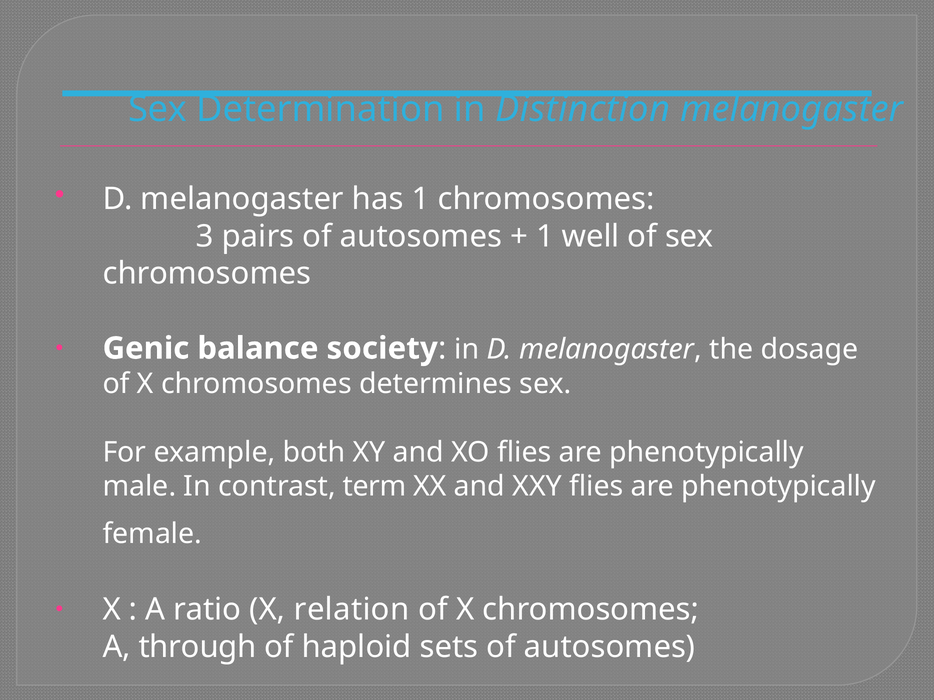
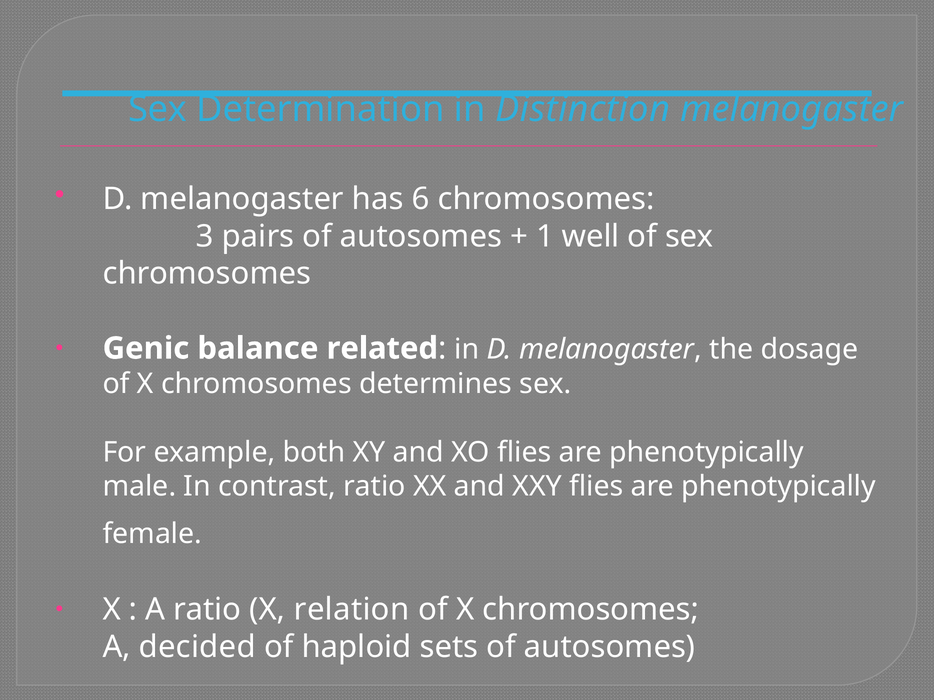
has 1: 1 -> 6
society: society -> related
contrast term: term -> ratio
through: through -> decided
